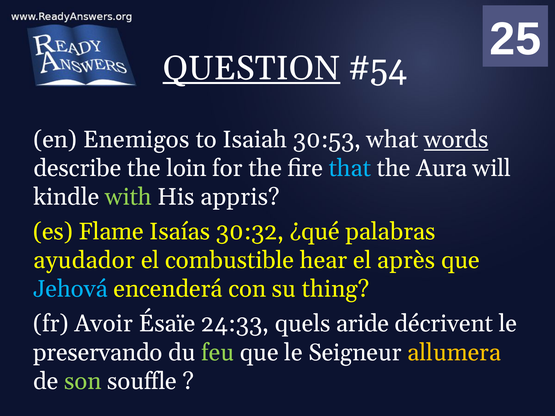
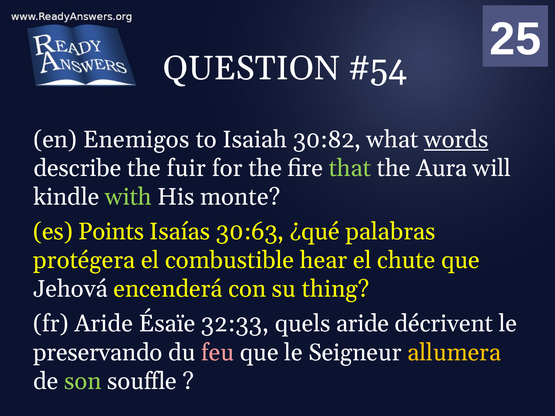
QUESTION underline: present -> none
30:53: 30:53 -> 30:82
loin: loin -> fuir
that colour: light blue -> light green
appris: appris -> monte
Flame: Flame -> Points
30:32: 30:32 -> 30:63
ayudador: ayudador -> protégera
après: après -> chute
Jehová colour: light blue -> white
fr Avoir: Avoir -> Aride
24:33: 24:33 -> 32:33
feu colour: light green -> pink
